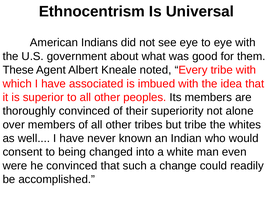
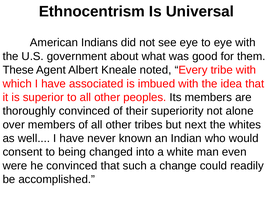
but tribe: tribe -> next
